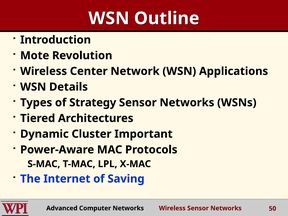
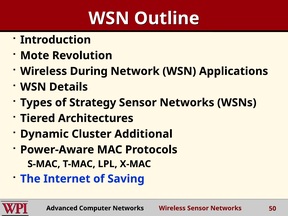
Center: Center -> During
Important: Important -> Additional
